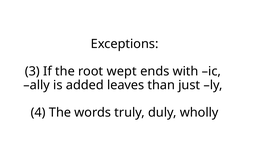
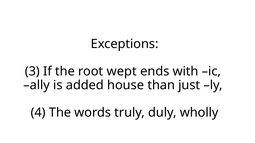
leaves: leaves -> house
